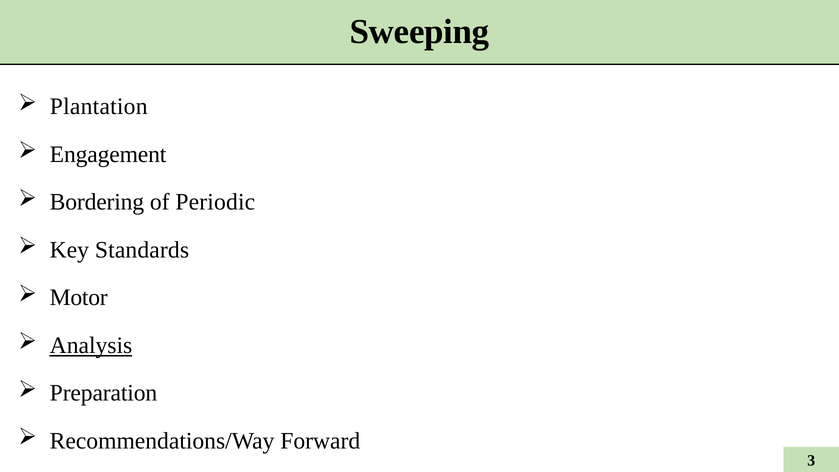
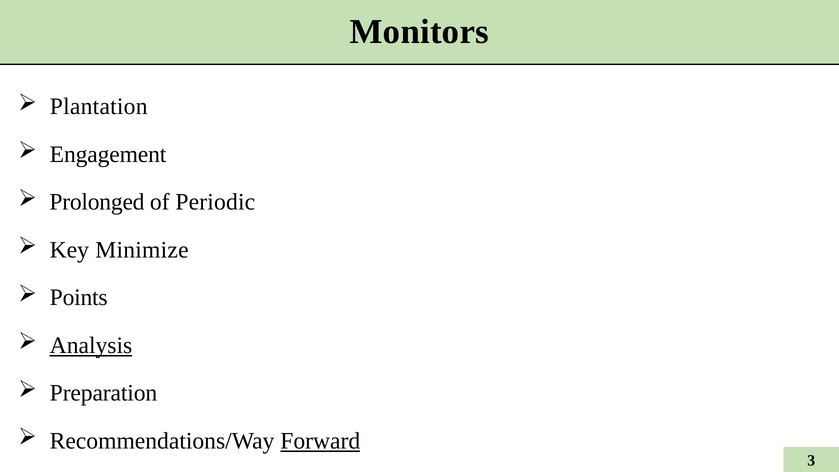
Sweeping: Sweeping -> Monitors
Bordering: Bordering -> Prolonged
Standards: Standards -> Minimize
Motor: Motor -> Points
Forward underline: none -> present
